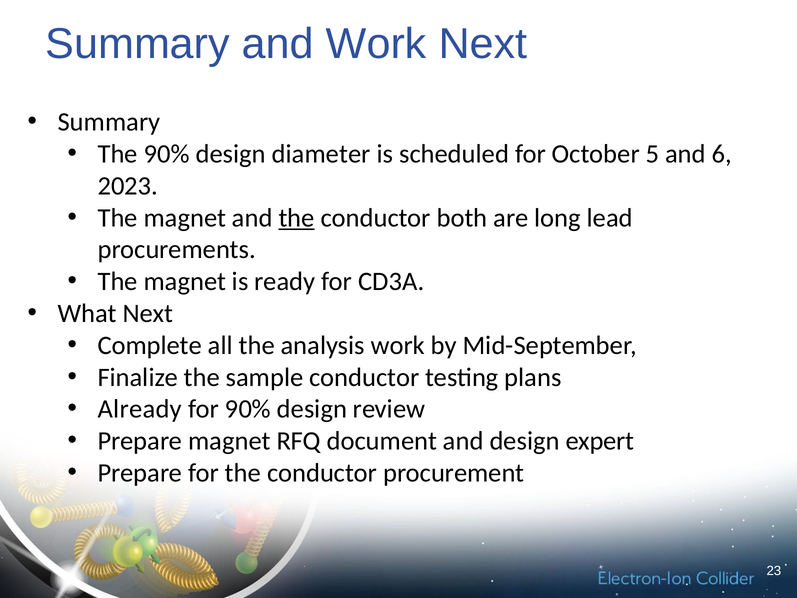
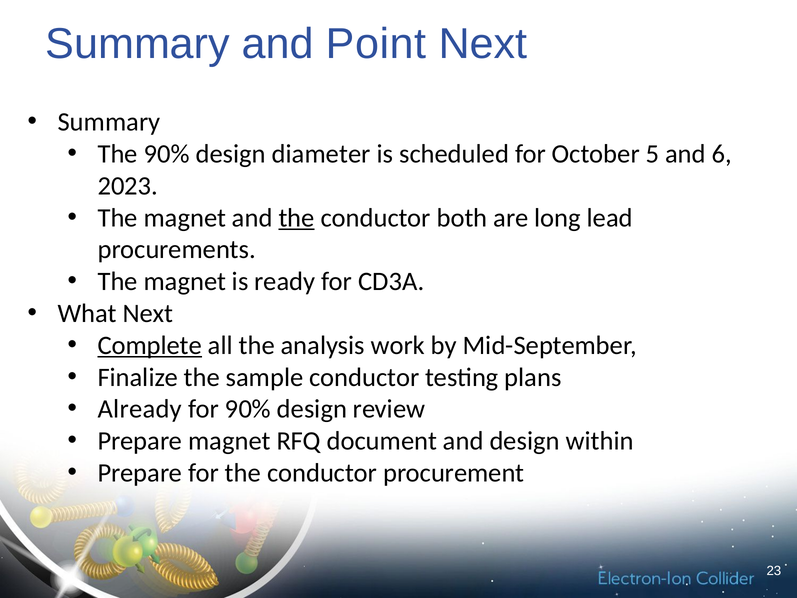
and Work: Work -> Point
Complete underline: none -> present
expert: expert -> within
